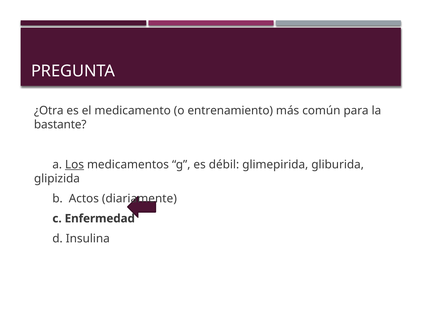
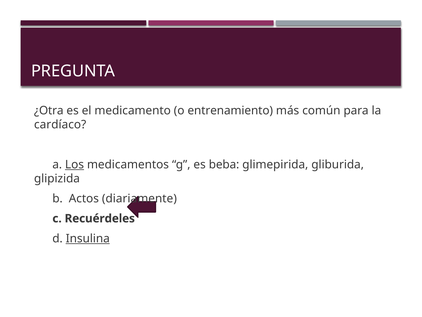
bastante: bastante -> cardíaco
débil: débil -> beba
Enfermedad: Enfermedad -> Recuérdeles
Insulina underline: none -> present
